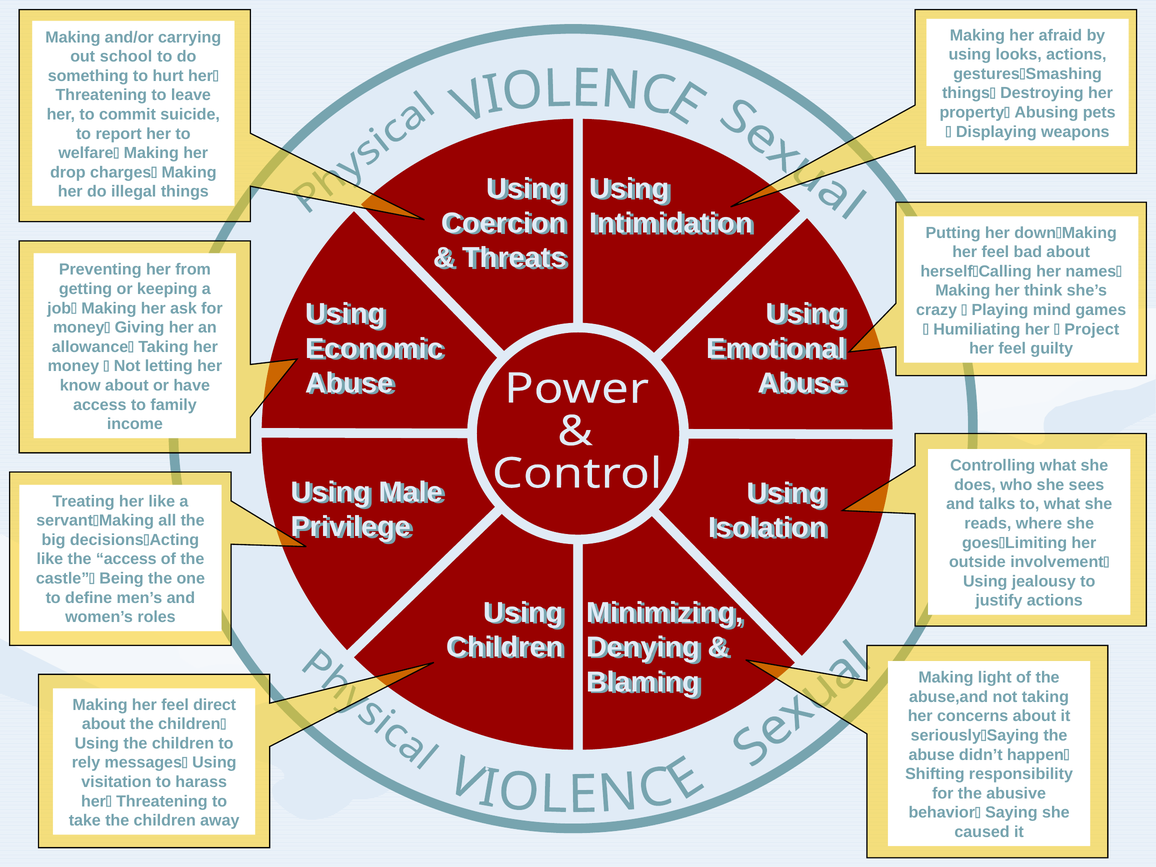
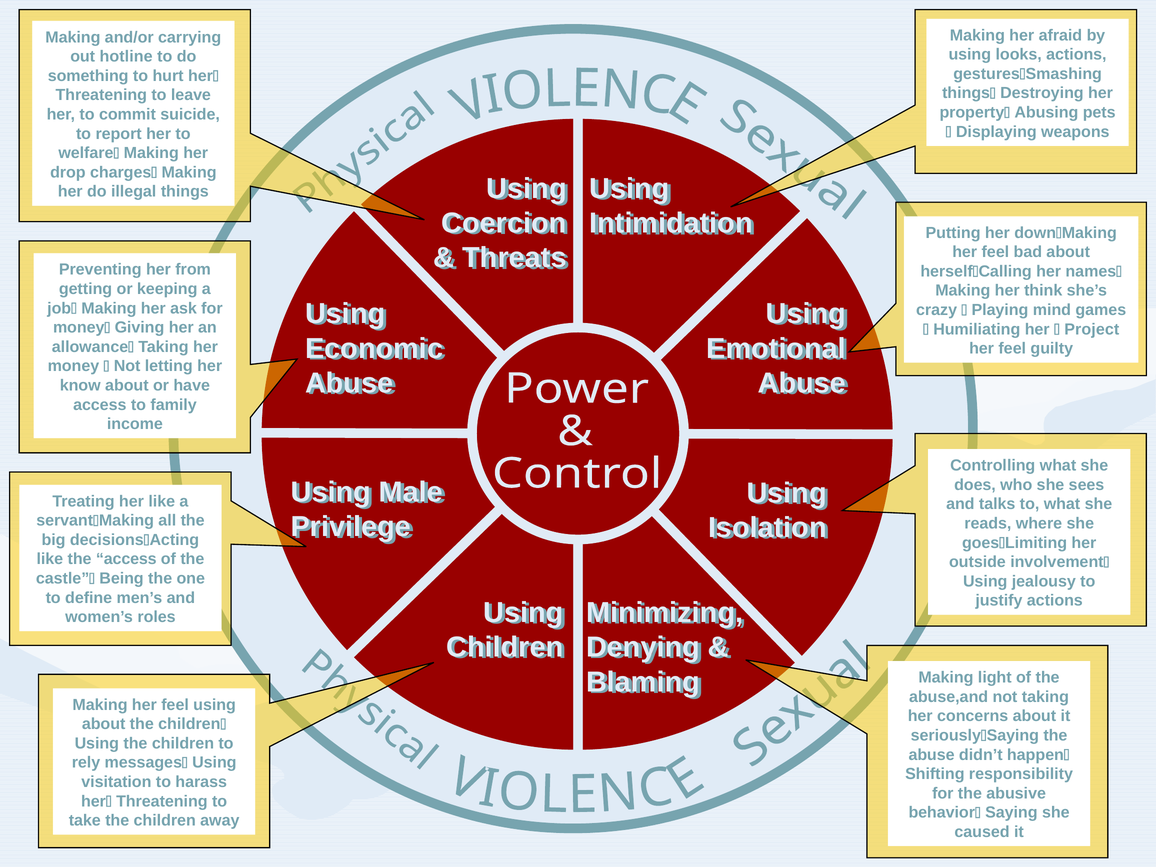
school: school -> hotline
feel direct: direct -> using
